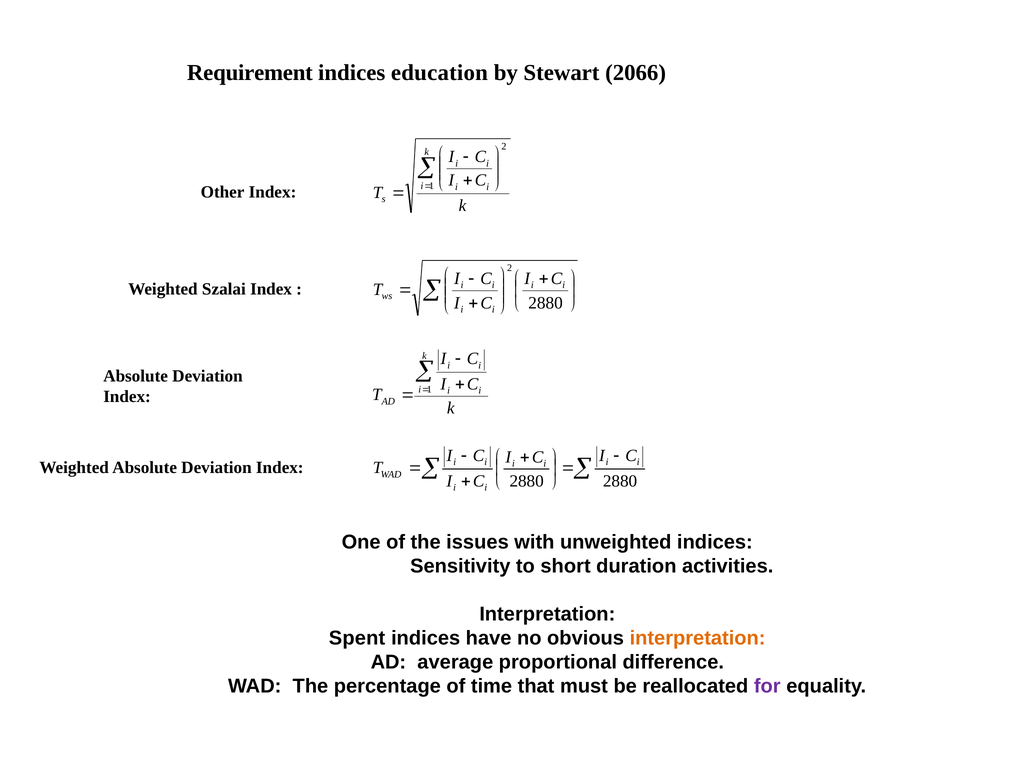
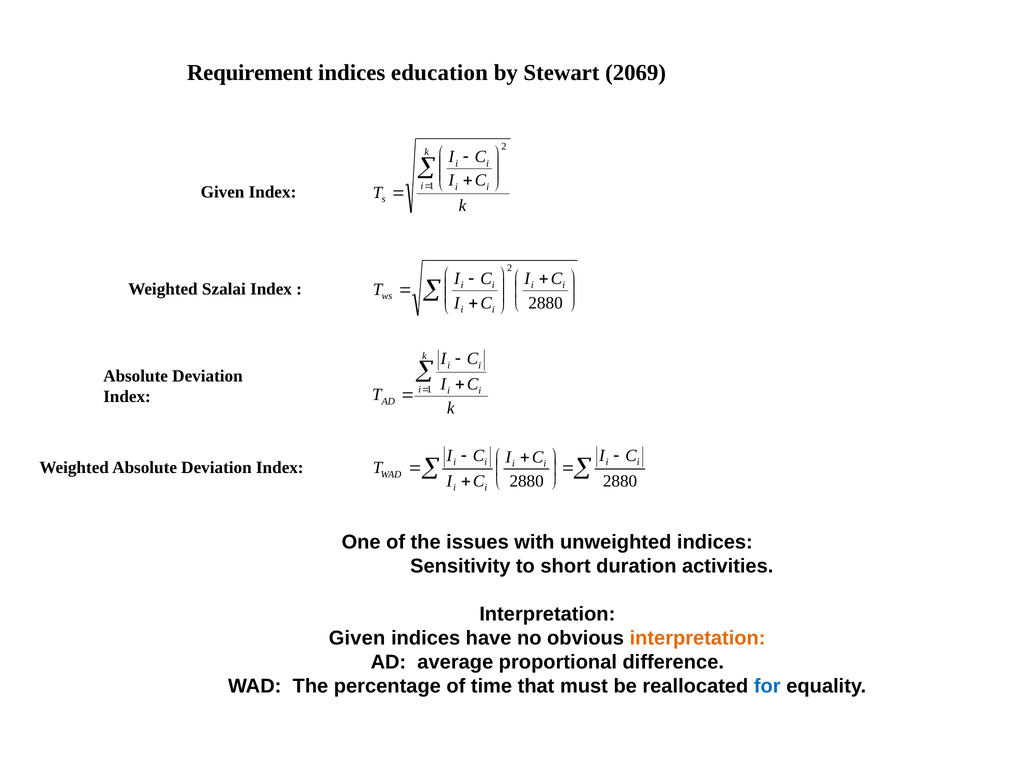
2066: 2066 -> 2069
Other at (223, 192): Other -> Given
Spent at (357, 639): Spent -> Given
for colour: purple -> blue
